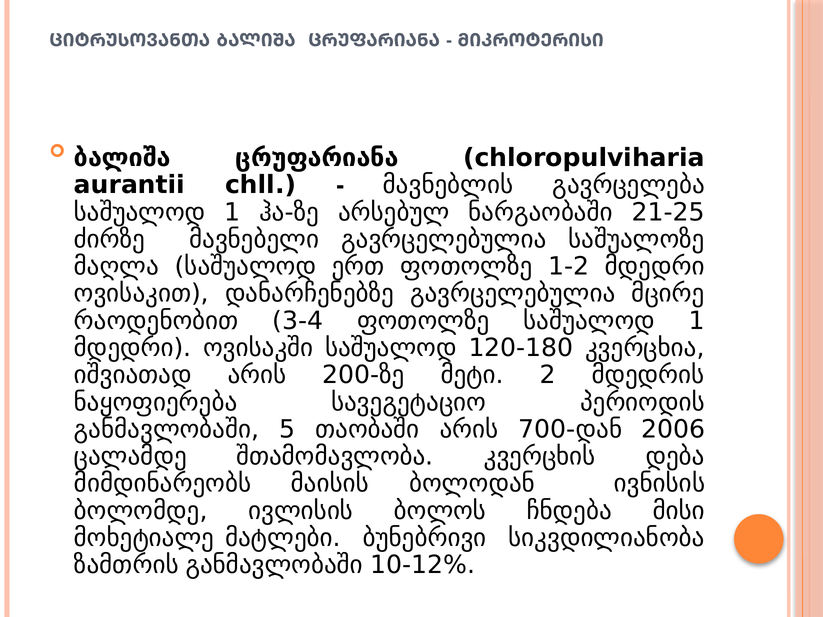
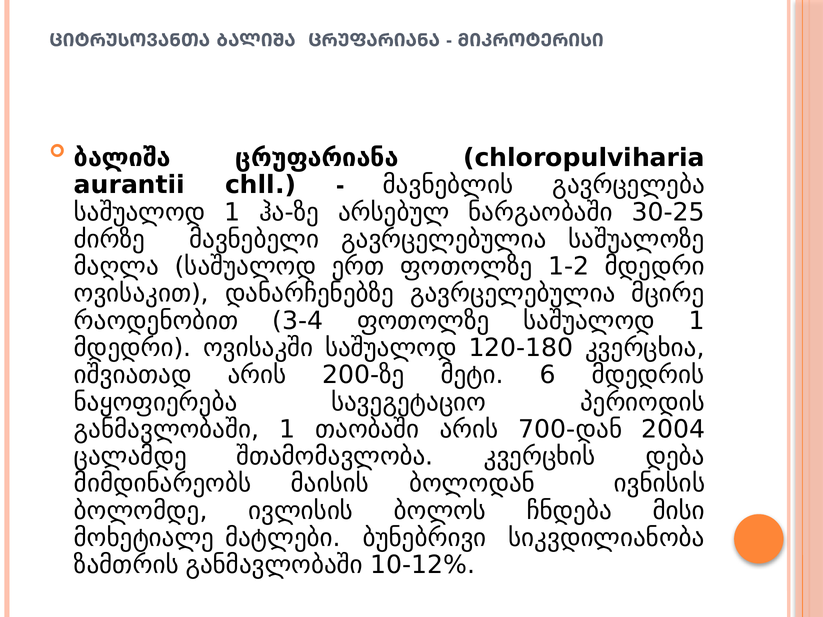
21-25: 21-25 -> 30-25
2: 2 -> 6
განმავლობაში 5: 5 -> 1
2006: 2006 -> 2004
